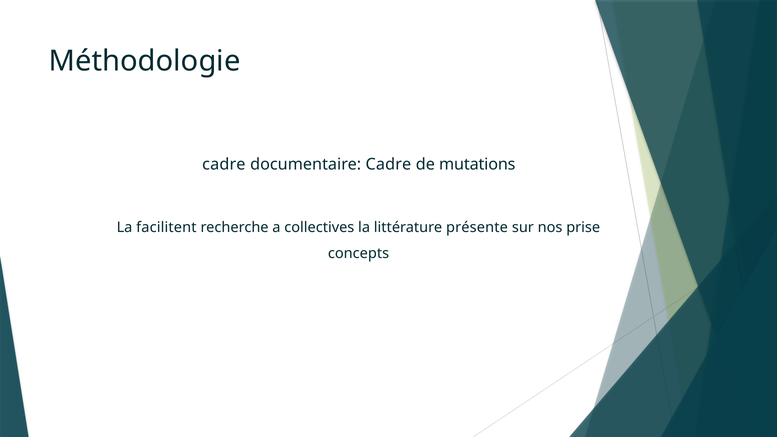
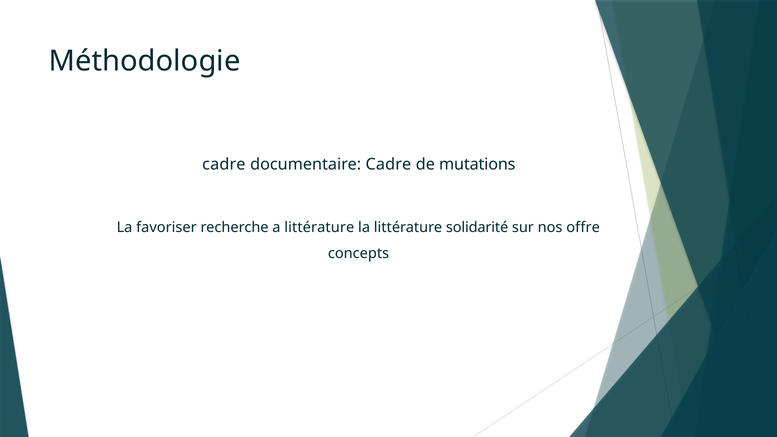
facilitent: facilitent -> favoriser
a collectives: collectives -> littérature
présente: présente -> solidarité
prise: prise -> offre
